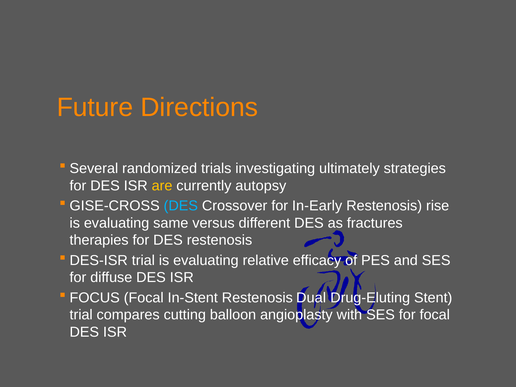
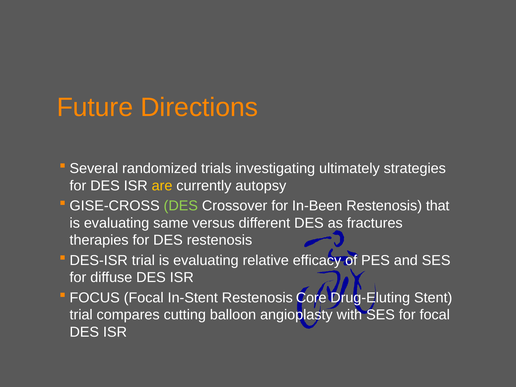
DES at (181, 206) colour: light blue -> light green
In-Early: In-Early -> In-Been
rise: rise -> that
Dual: Dual -> Core
